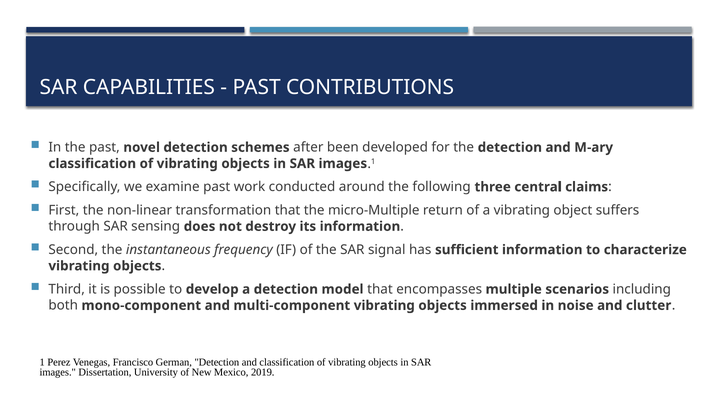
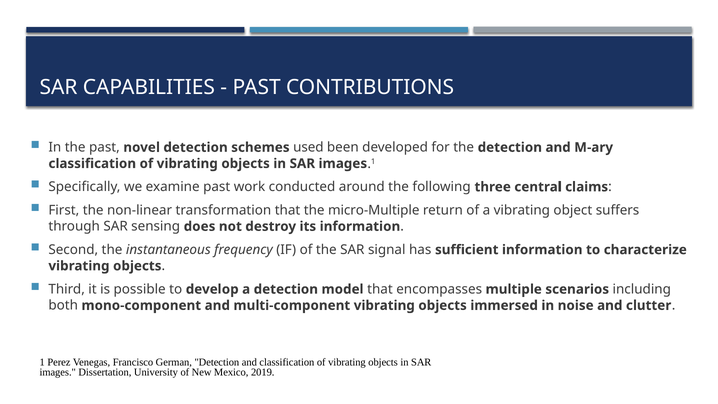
after: after -> used
